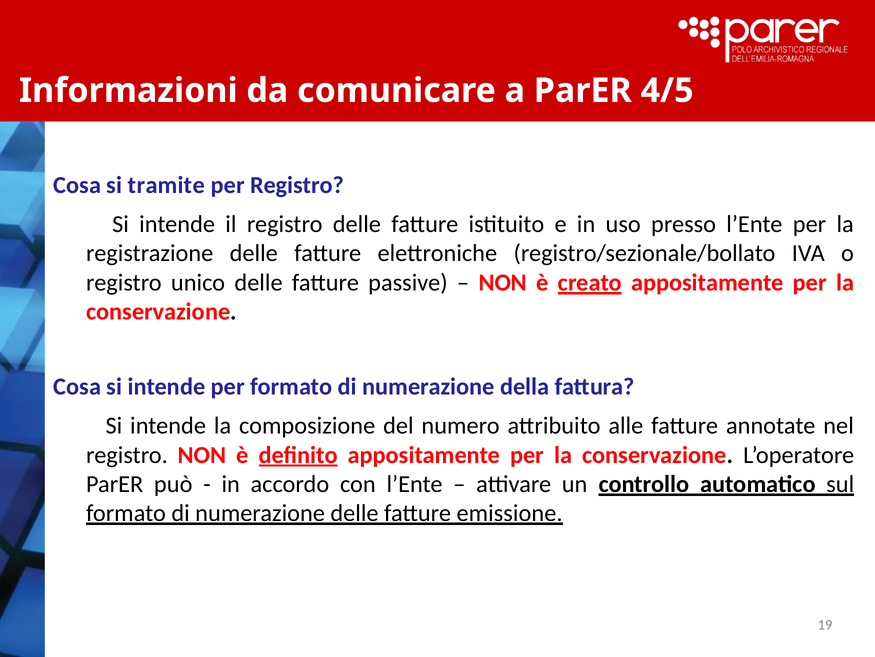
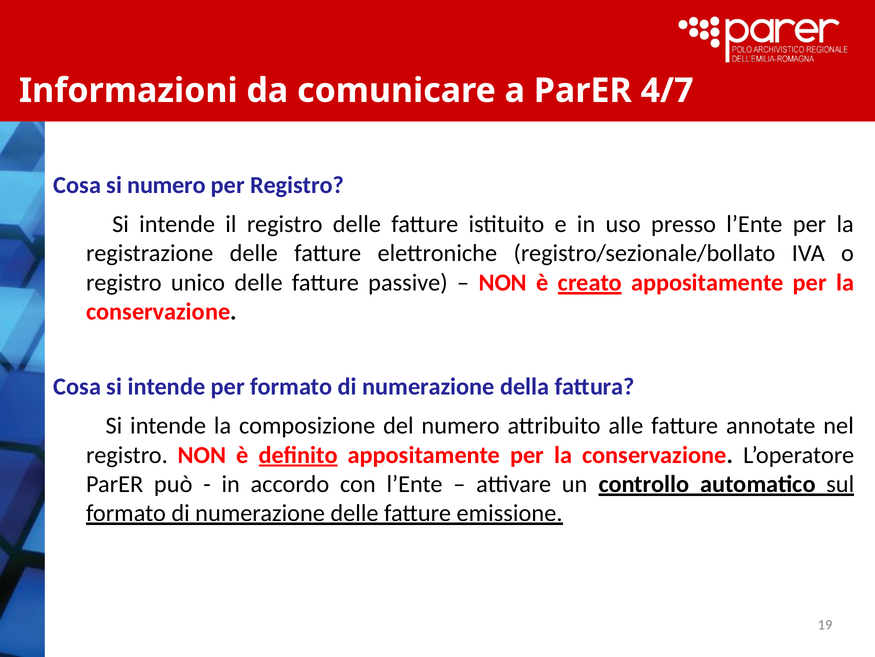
4/5: 4/5 -> 4/7
si tramite: tramite -> numero
